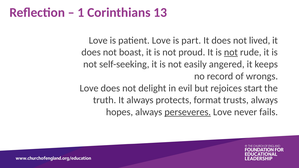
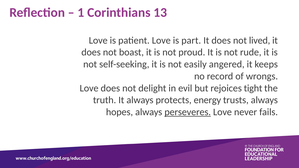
not at (231, 52) underline: present -> none
start: start -> tight
format: format -> energy
